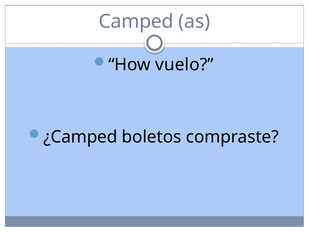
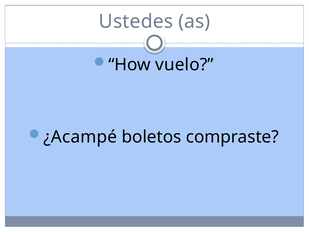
Camped: Camped -> Ustedes
¿Camped: ¿Camped -> ¿Acampé
